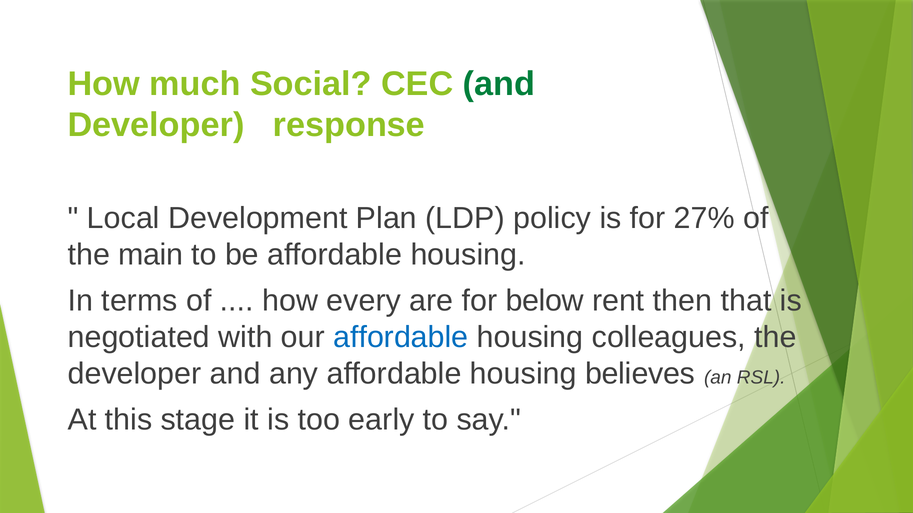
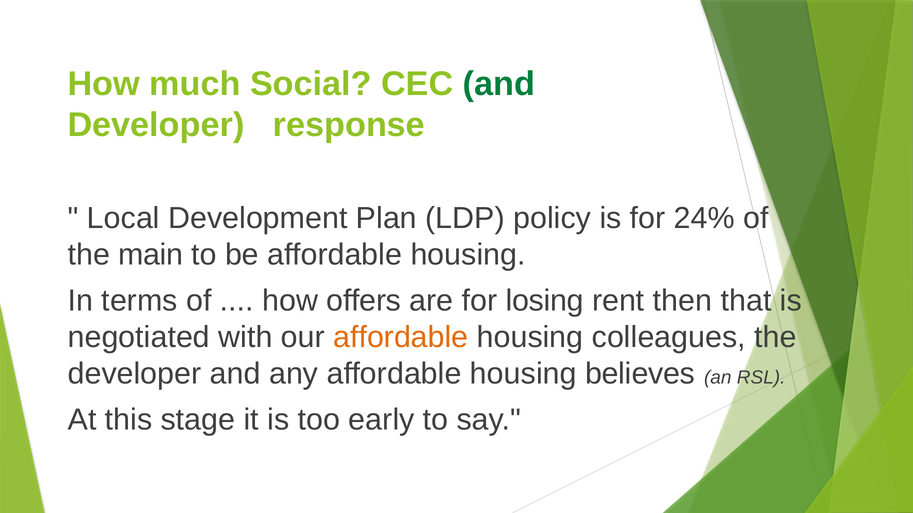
27%: 27% -> 24%
every: every -> offers
below: below -> losing
affordable at (401, 337) colour: blue -> orange
